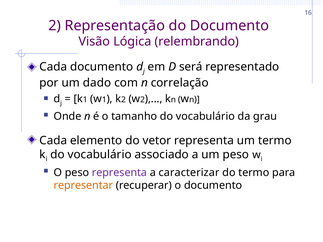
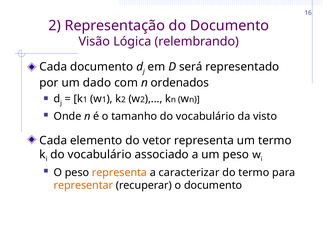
correlação: correlação -> ordenados
grau: grau -> visto
representa at (119, 173) colour: purple -> orange
